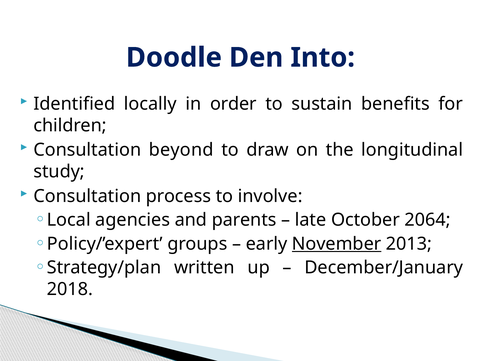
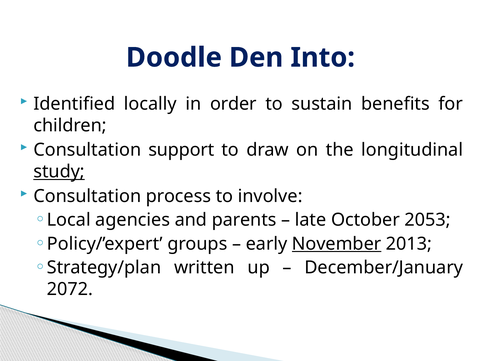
beyond: beyond -> support
study underline: none -> present
2064: 2064 -> 2053
2018: 2018 -> 2072
